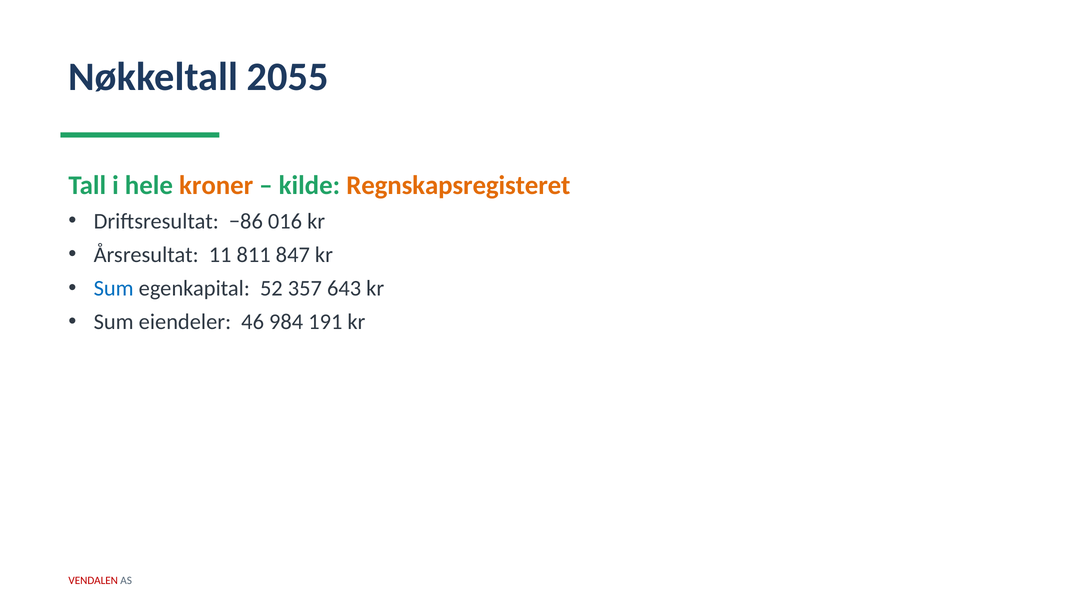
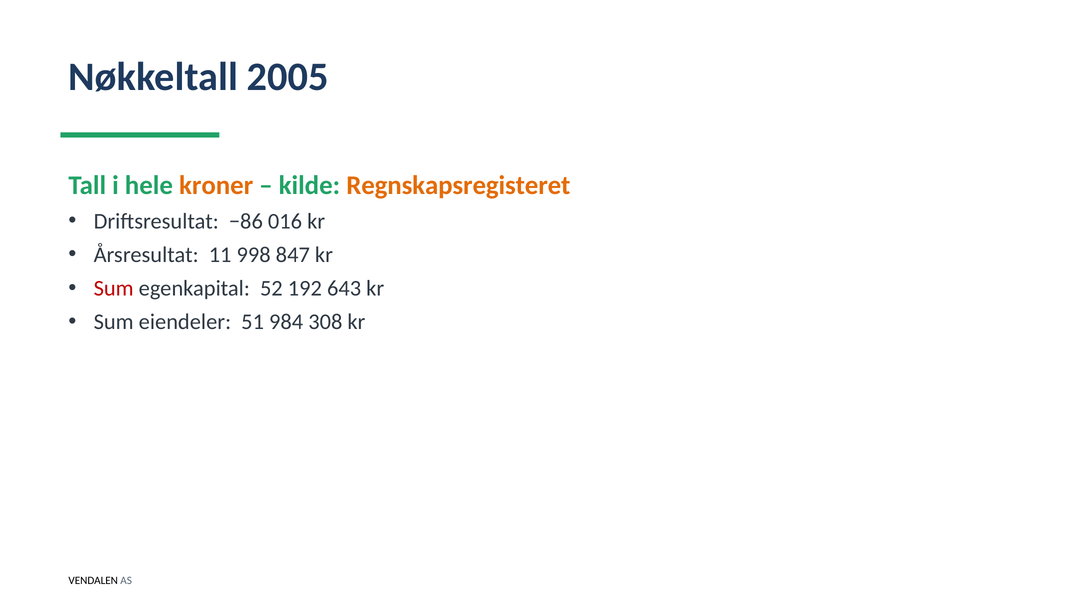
2055: 2055 -> 2005
811: 811 -> 998
Sum at (114, 289) colour: blue -> red
357: 357 -> 192
46: 46 -> 51
191: 191 -> 308
VENDALEN colour: red -> black
